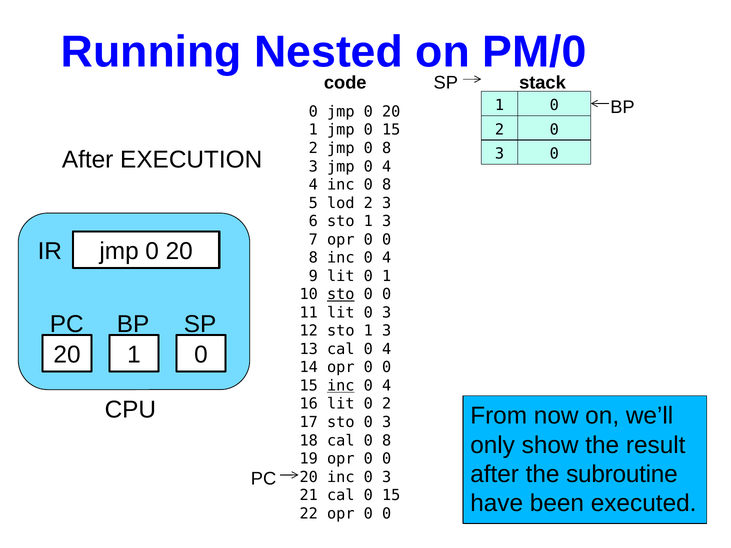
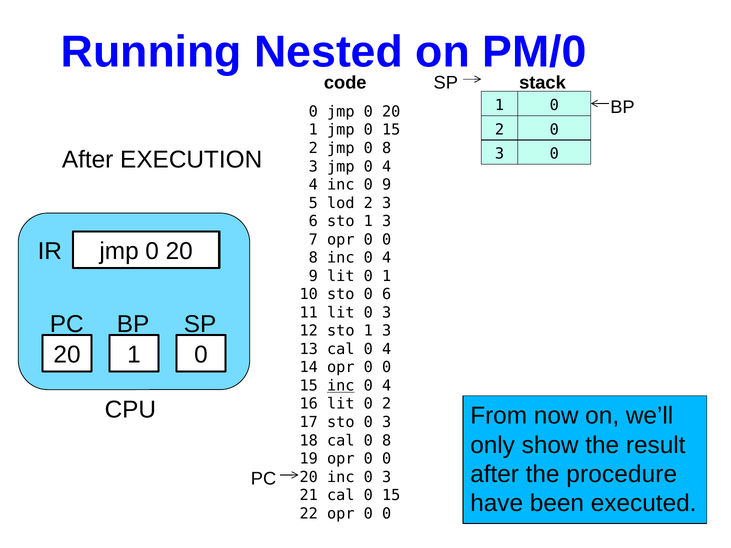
inc 0 8: 8 -> 9
sto at (341, 294) underline: present -> none
0 at (387, 294): 0 -> 6
subroutine: subroutine -> procedure
